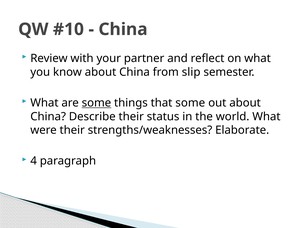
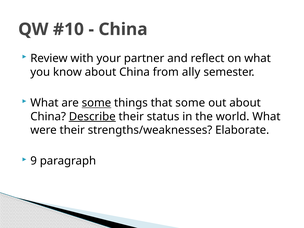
slip: slip -> ally
Describe underline: none -> present
4: 4 -> 9
